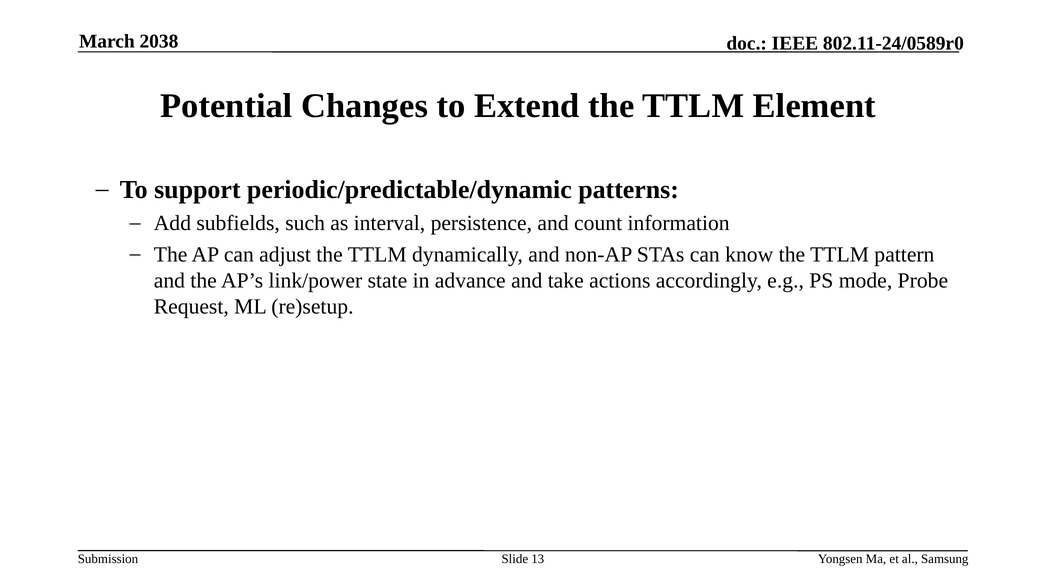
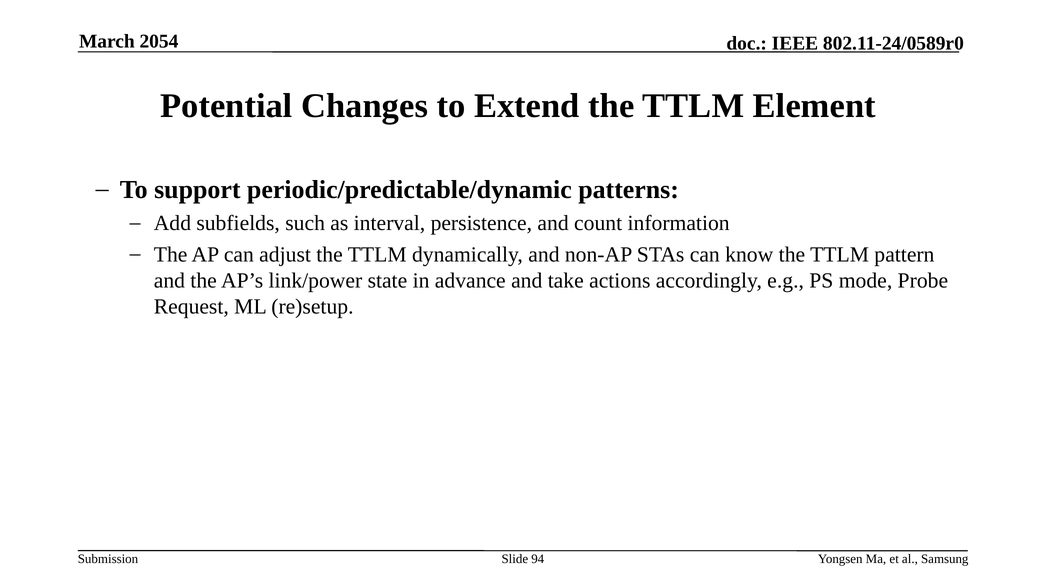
2038: 2038 -> 2054
13: 13 -> 94
